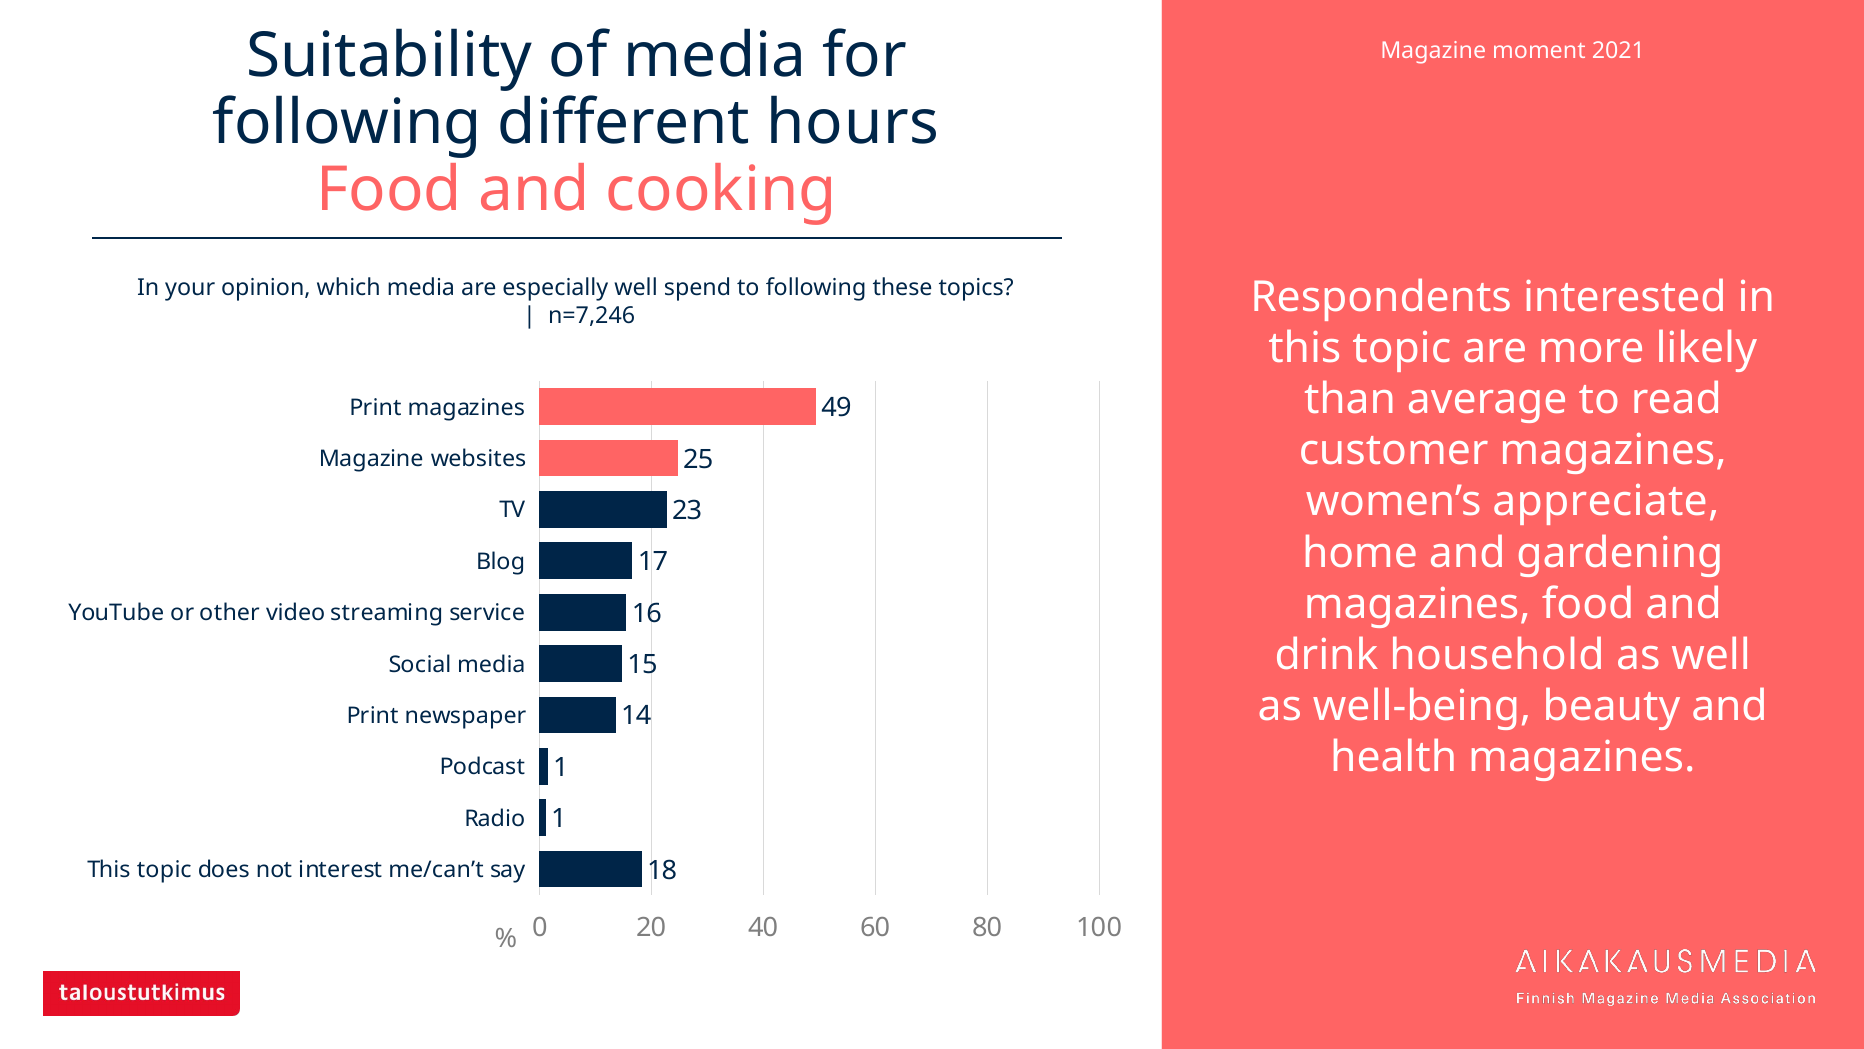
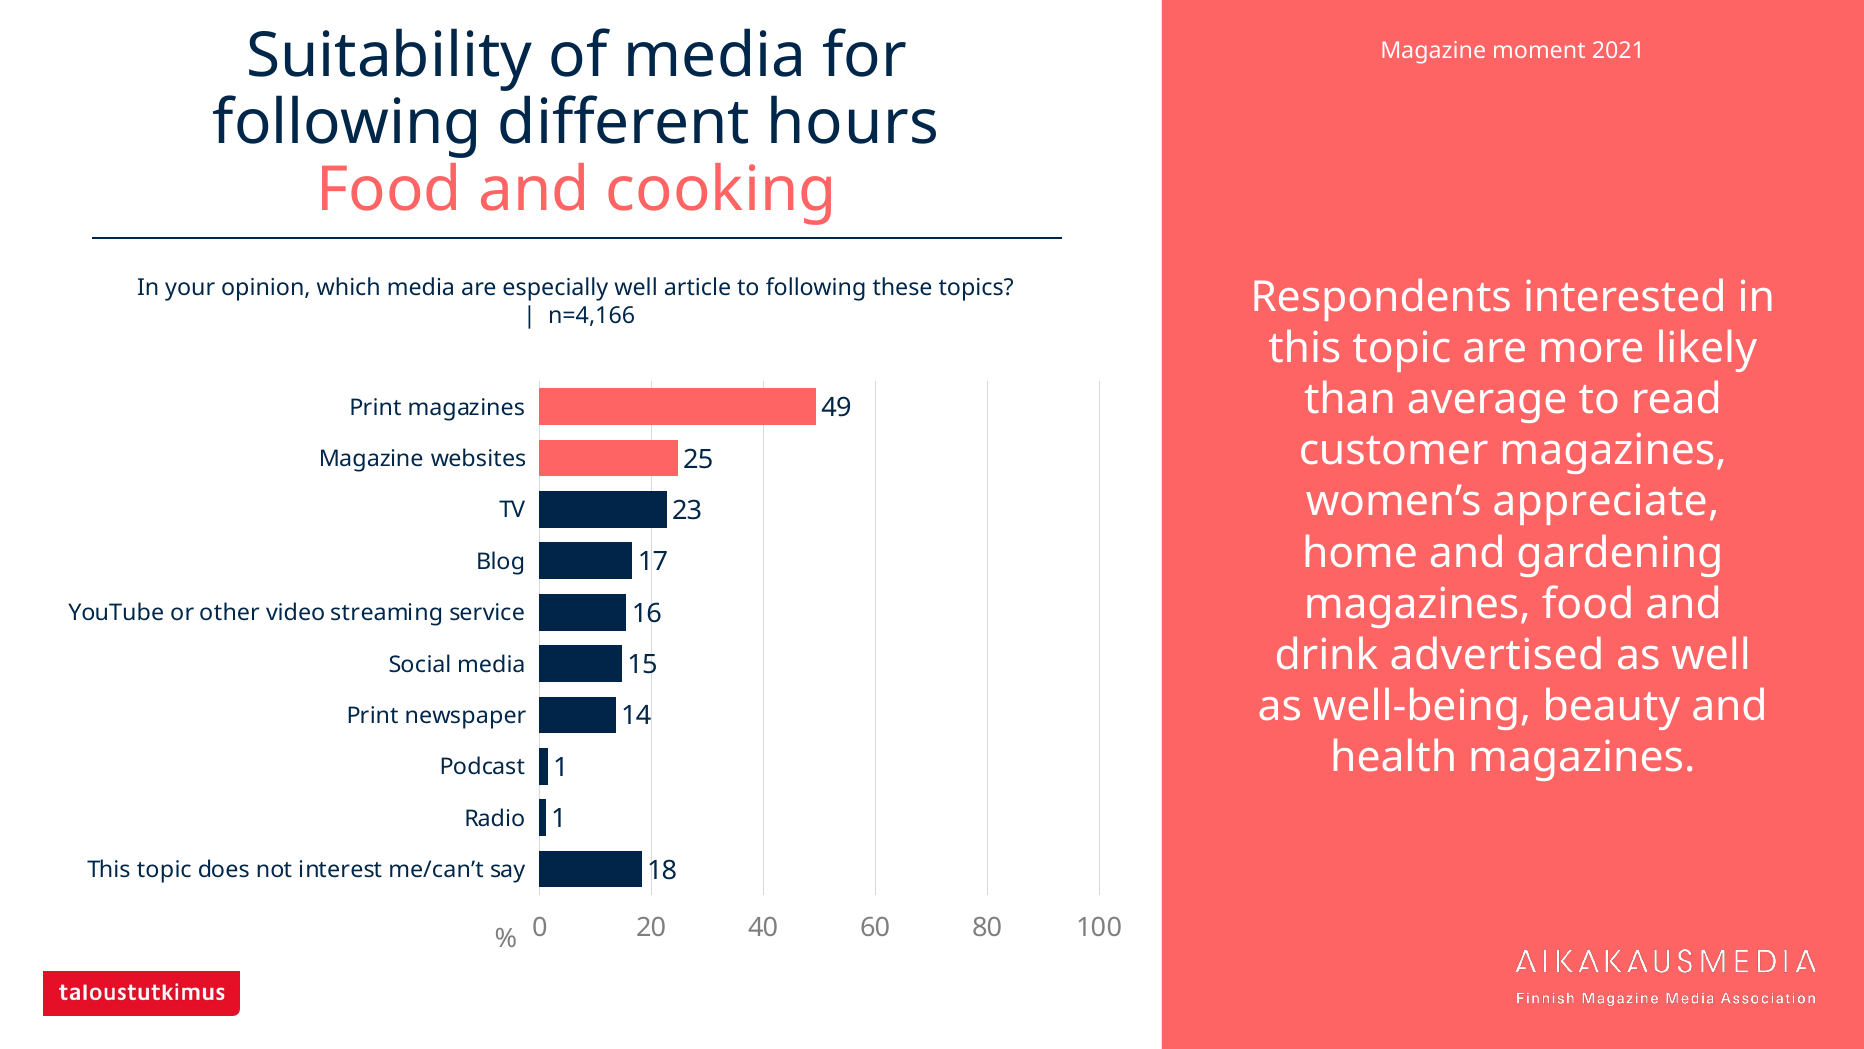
spend: spend -> article
n=7,246: n=7,246 -> n=4,166
household: household -> advertised
